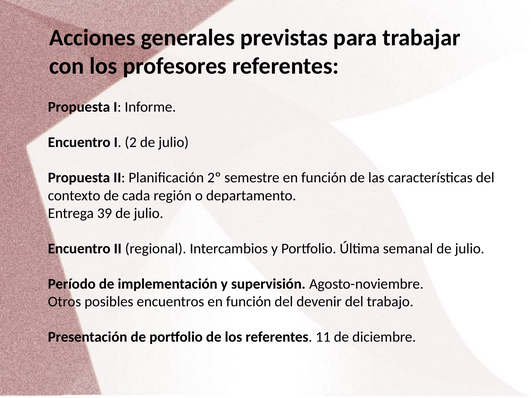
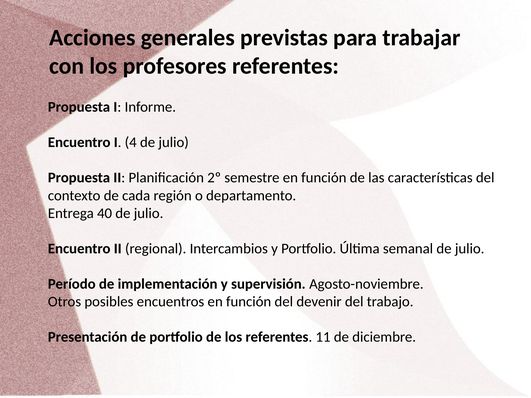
2: 2 -> 4
39: 39 -> 40
